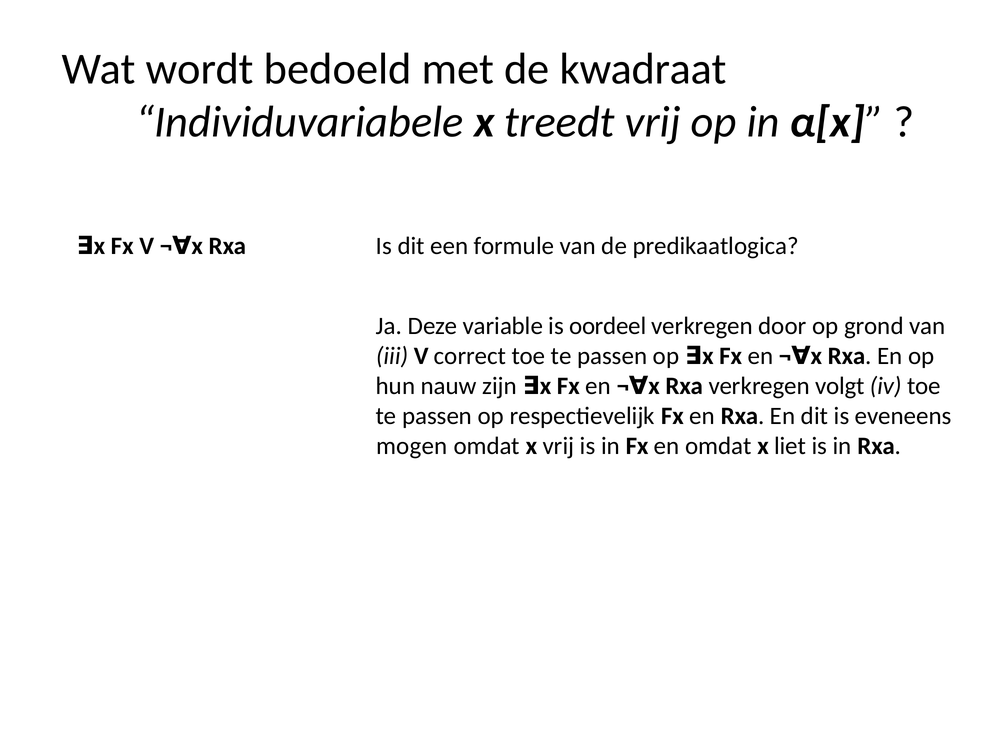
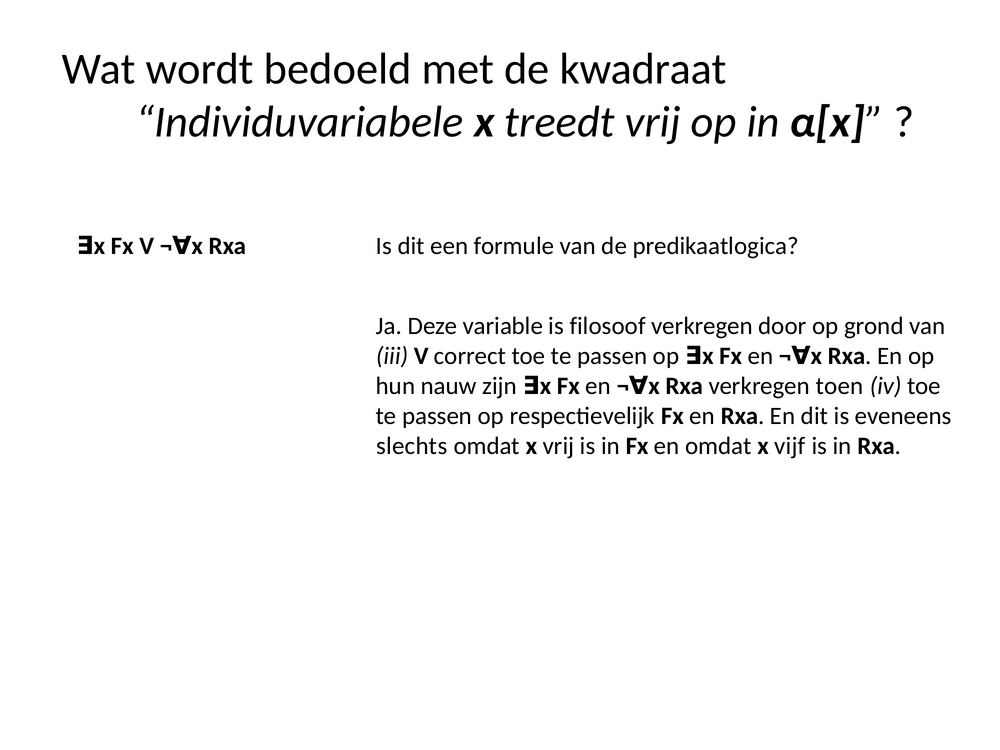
oordeel: oordeel -> filosoof
volgt: volgt -> toen
mogen: mogen -> slechts
liet: liet -> vijf
